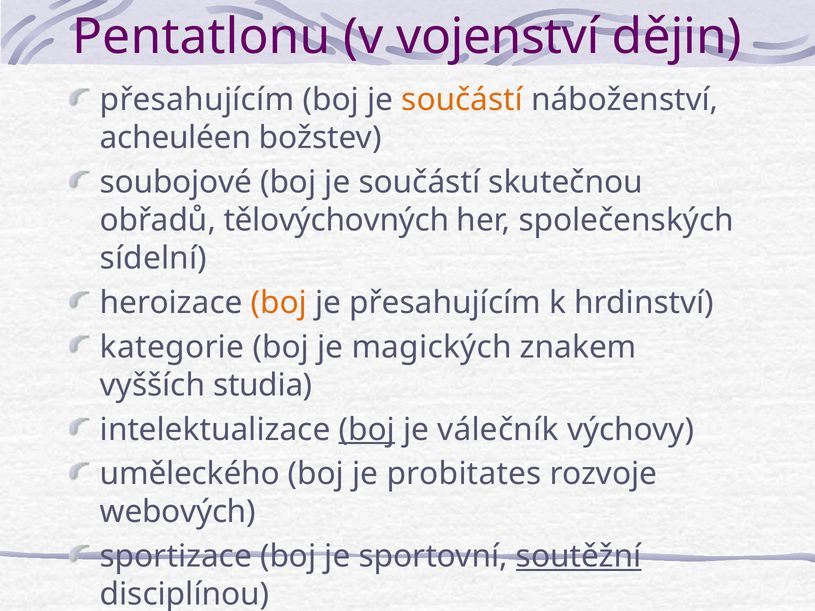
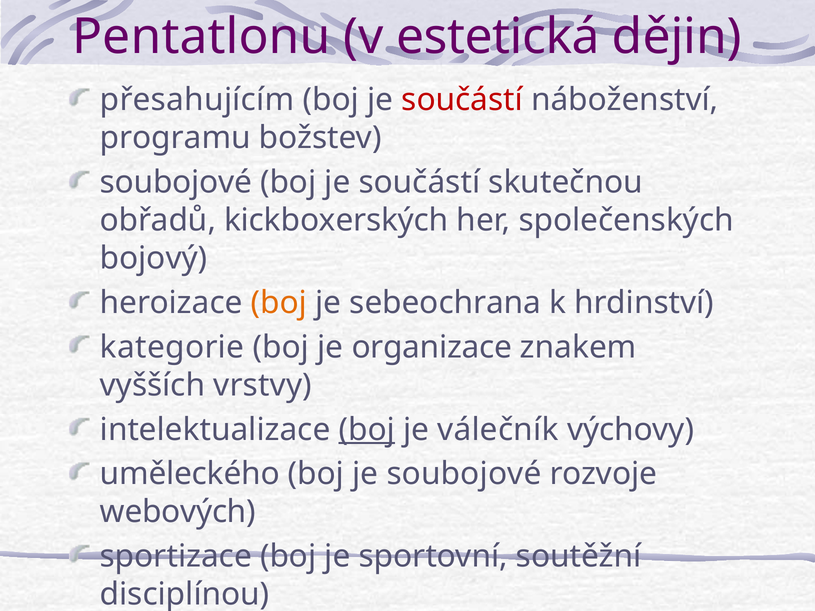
vojenství: vojenství -> estetická
součástí at (462, 100) colour: orange -> red
acheuléen: acheuléen -> programu
tělovýchovných: tělovýchovných -> kickboxerských
sídelní: sídelní -> bojový
je přesahujícím: přesahujícím -> sebeochrana
magických: magických -> organizace
studia: studia -> vrstvy
je probitates: probitates -> soubojové
soutěžní underline: present -> none
